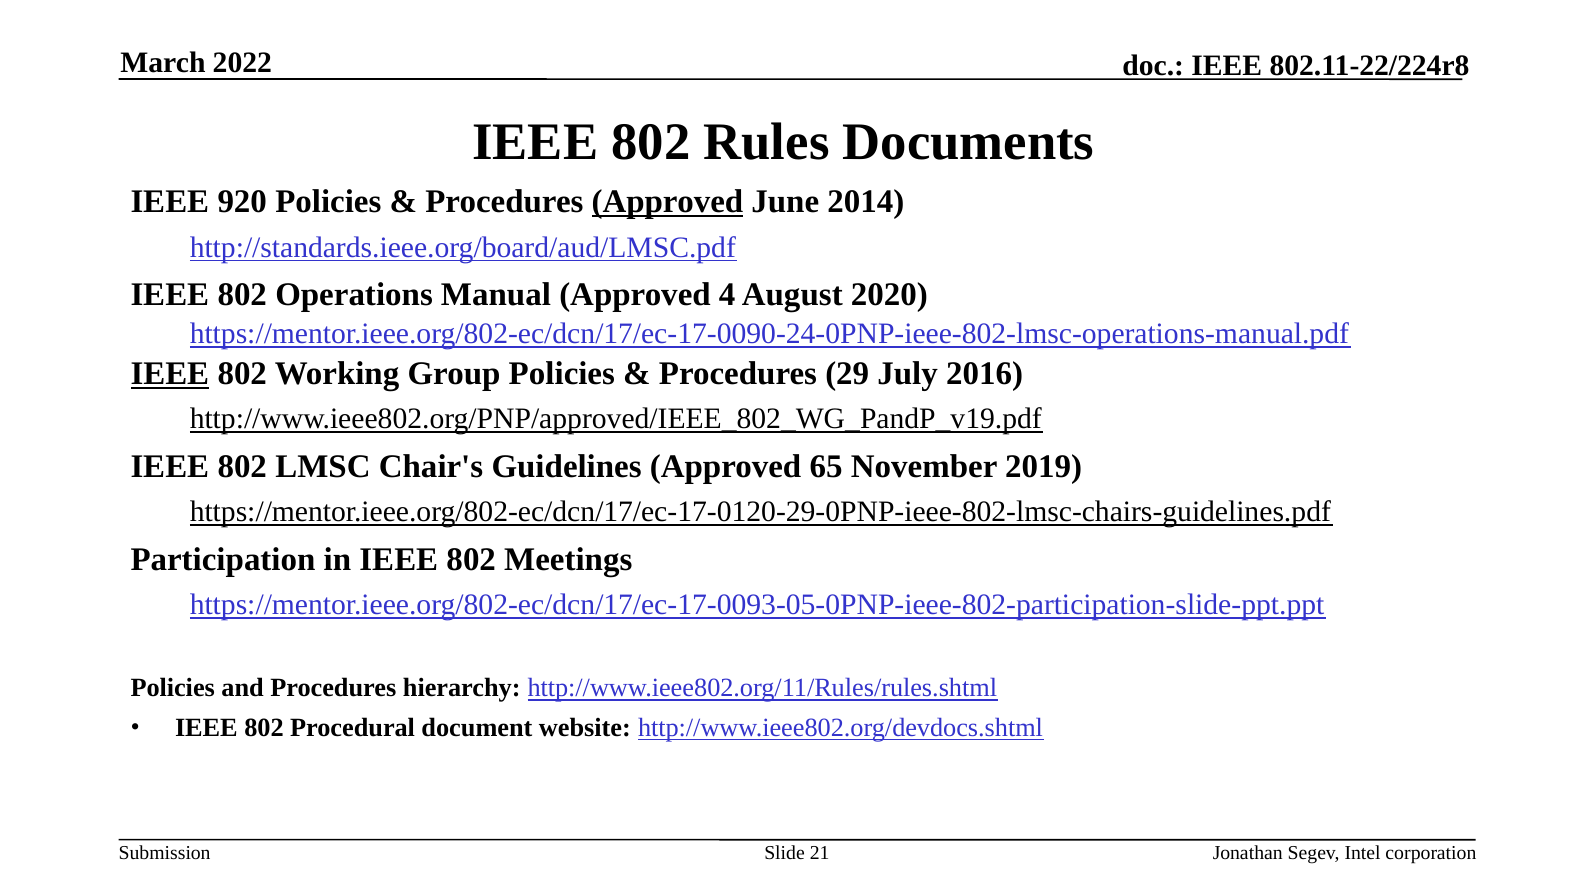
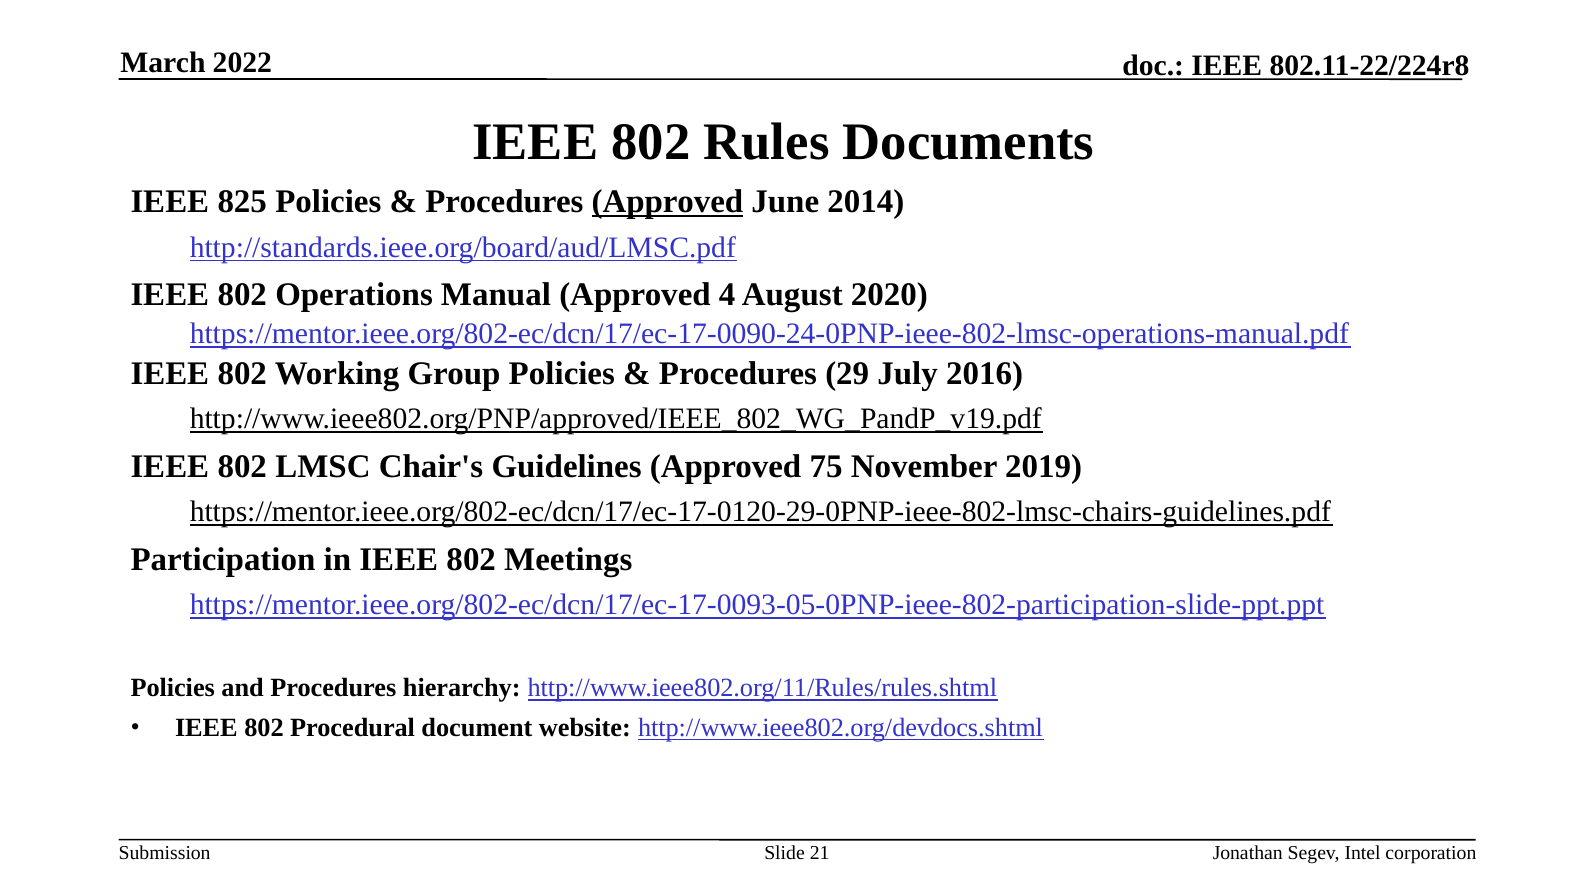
920: 920 -> 825
IEEE at (170, 374) underline: present -> none
65: 65 -> 75
